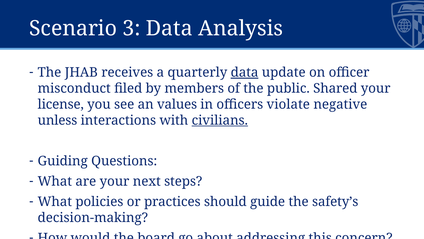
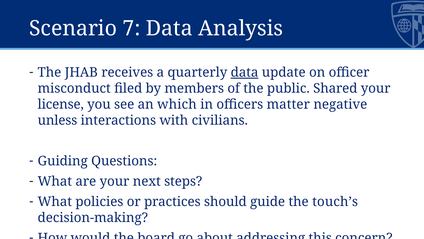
3: 3 -> 7
values: values -> which
violate: violate -> matter
civilians underline: present -> none
safety’s: safety’s -> touch’s
